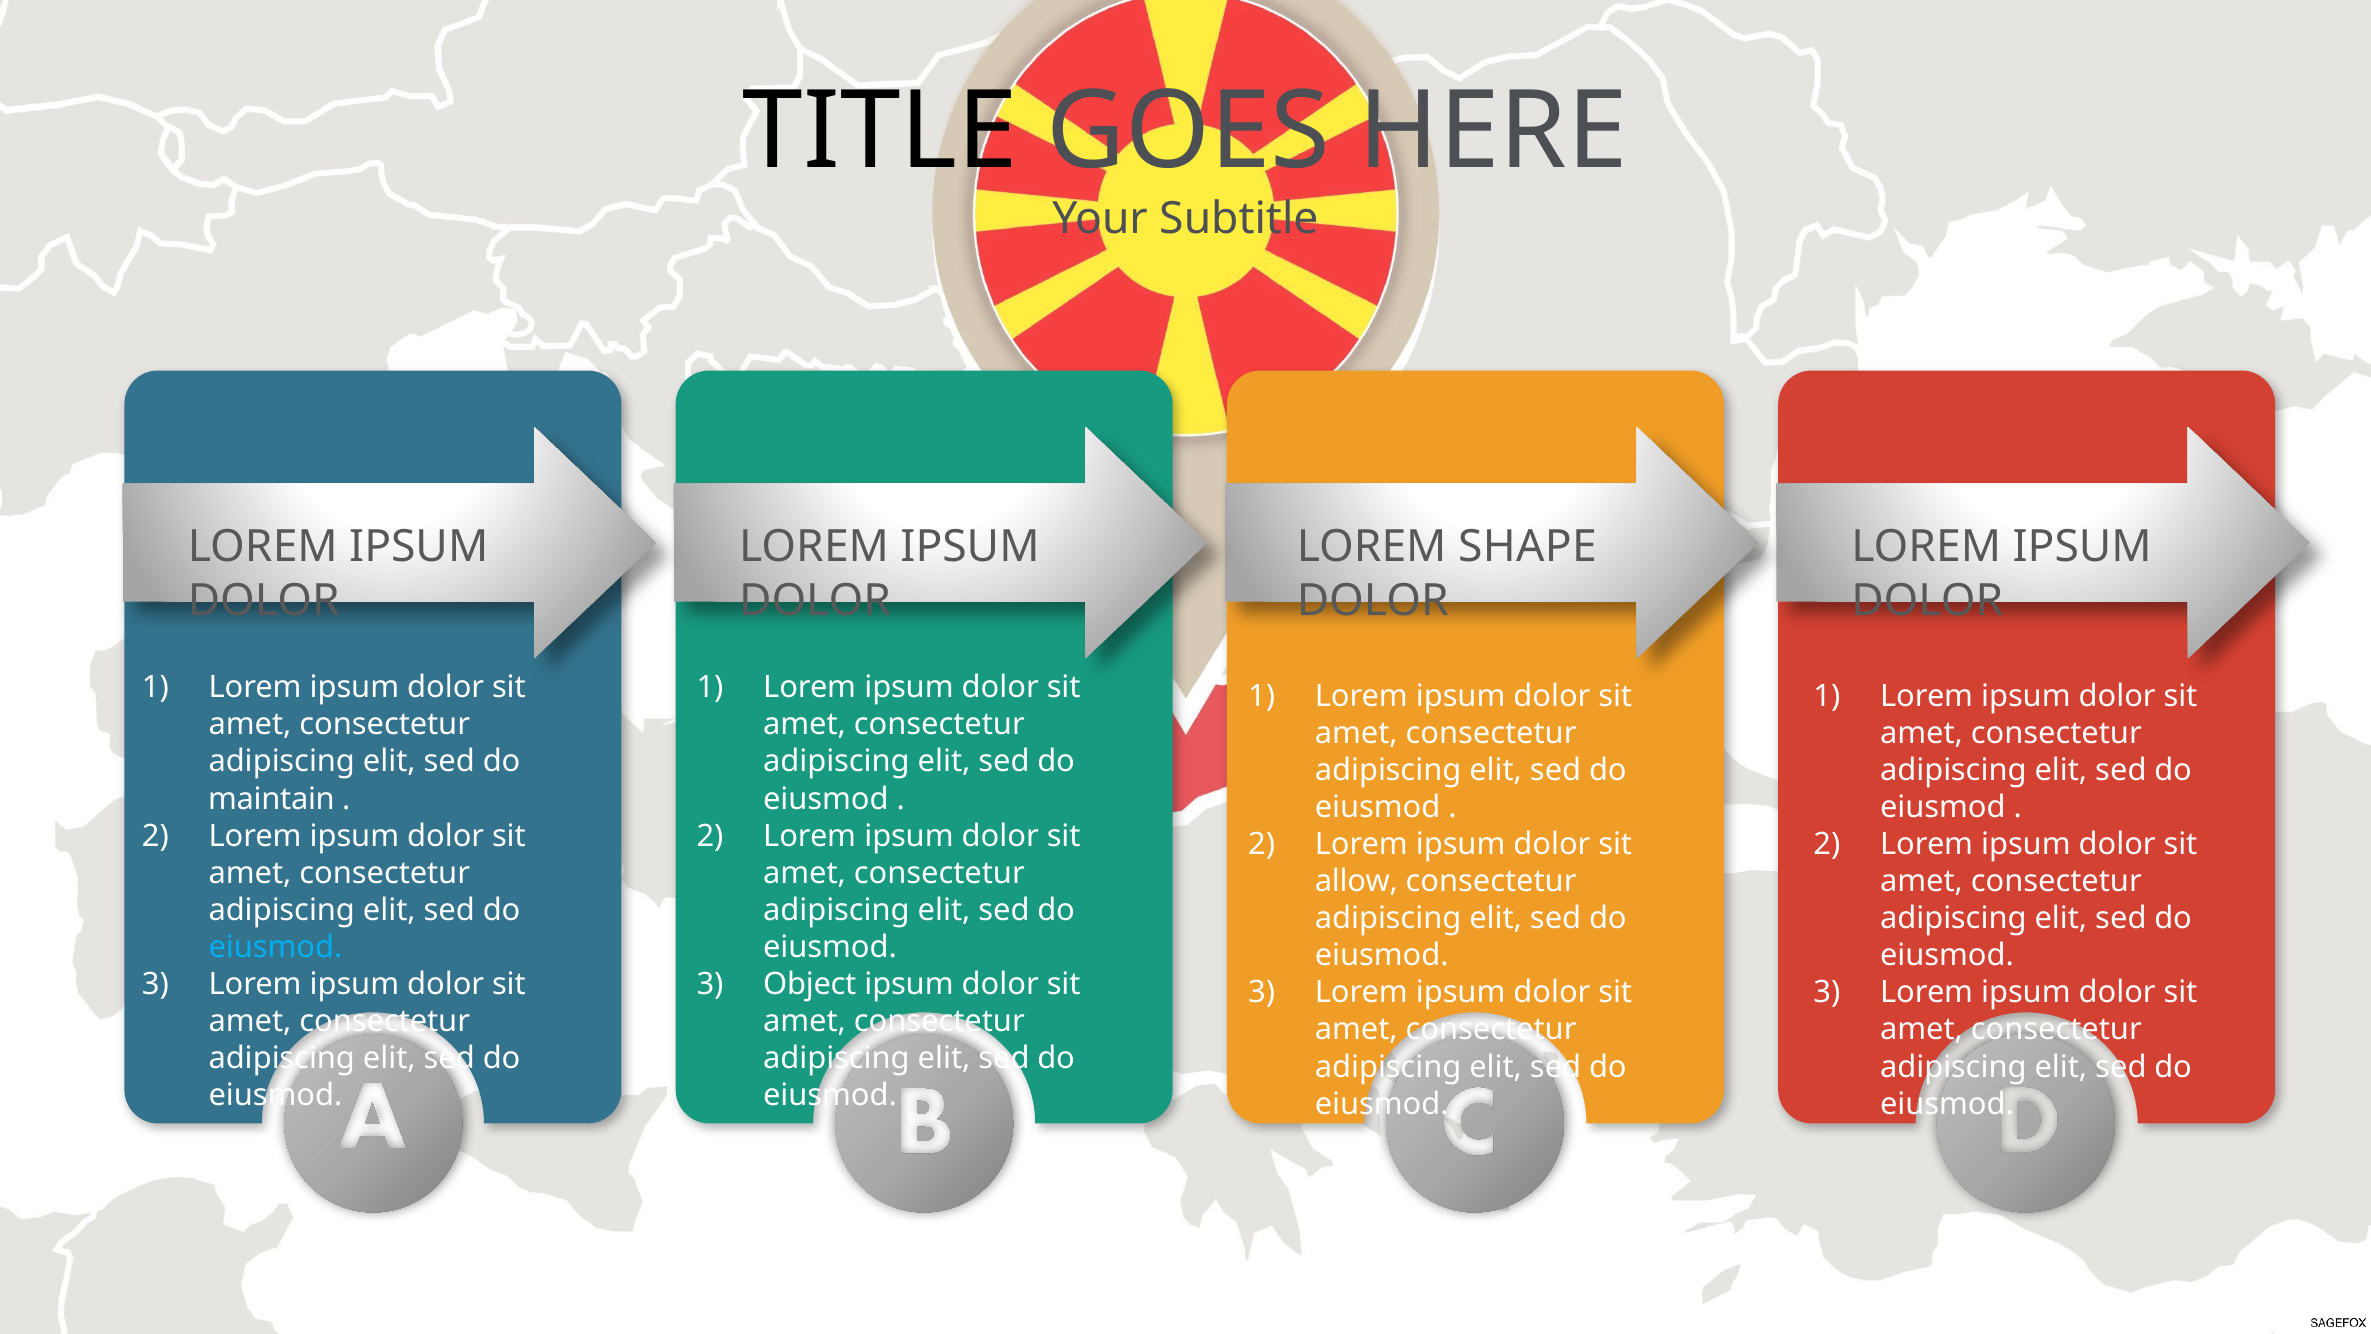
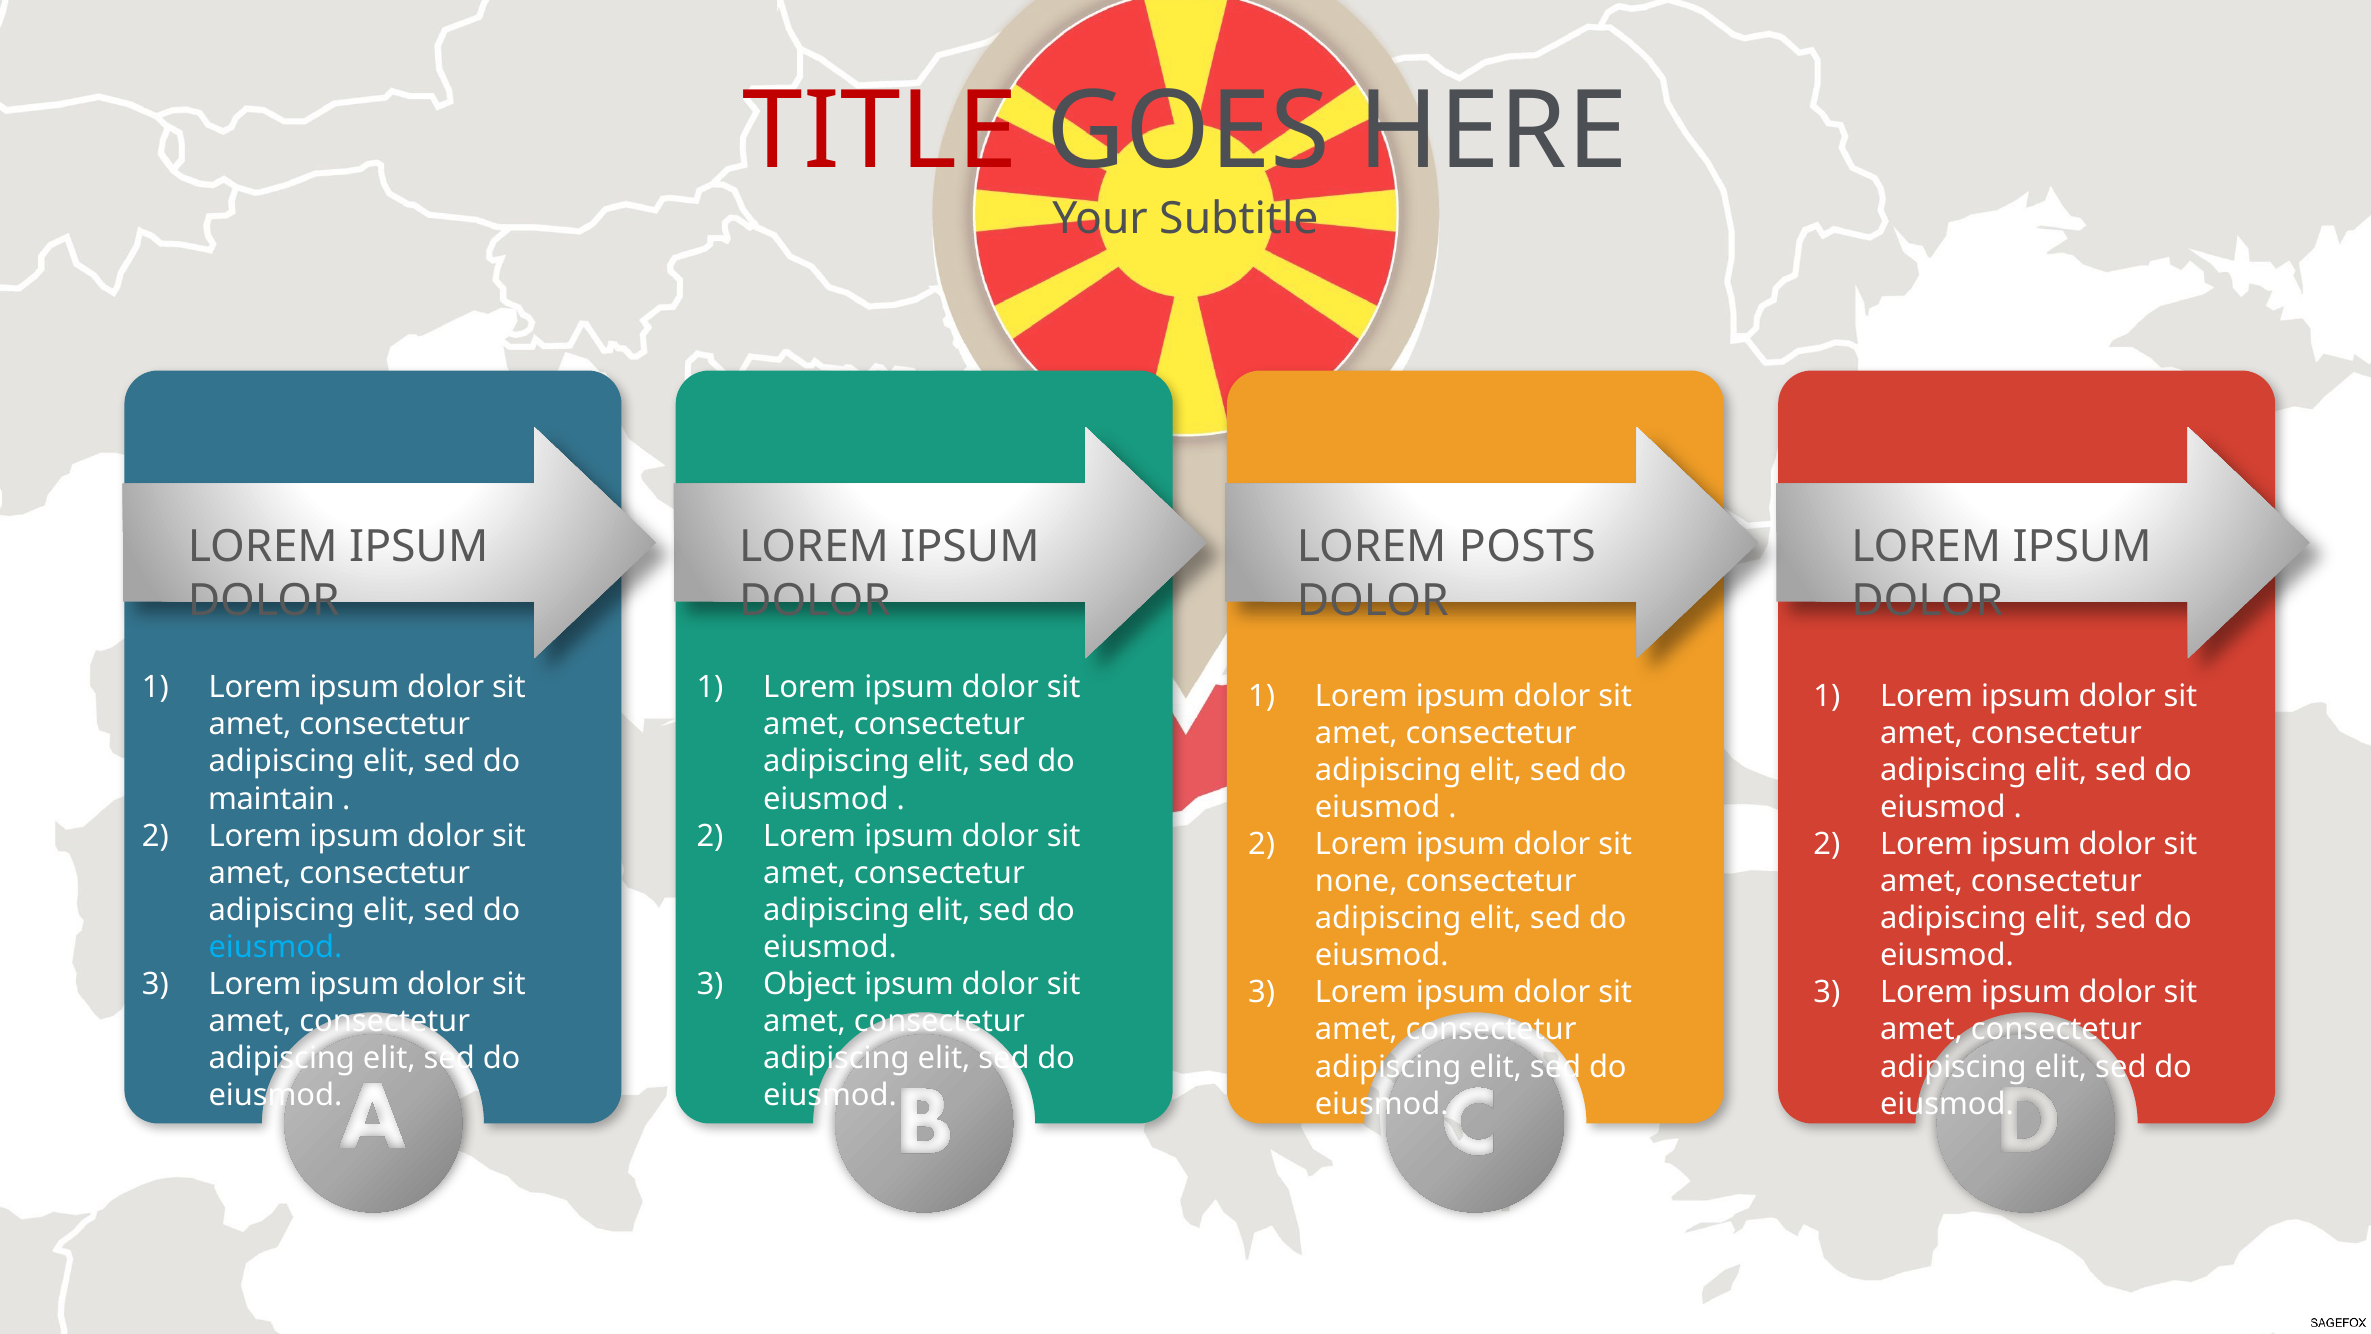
TITLE colour: black -> red
SHAPE: SHAPE -> POSTS
allow: allow -> none
